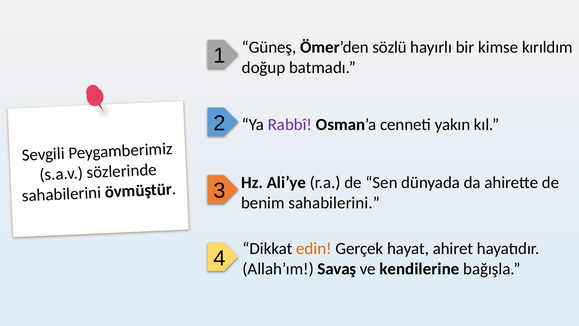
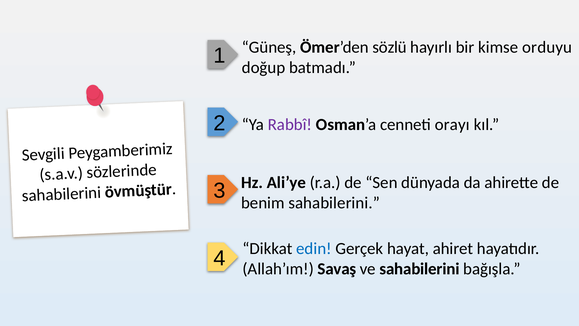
kırıldım: kırıldım -> orduyu
yakın: yakın -> orayı
edin colour: orange -> blue
ve kendilerine: kendilerine -> sahabilerini
